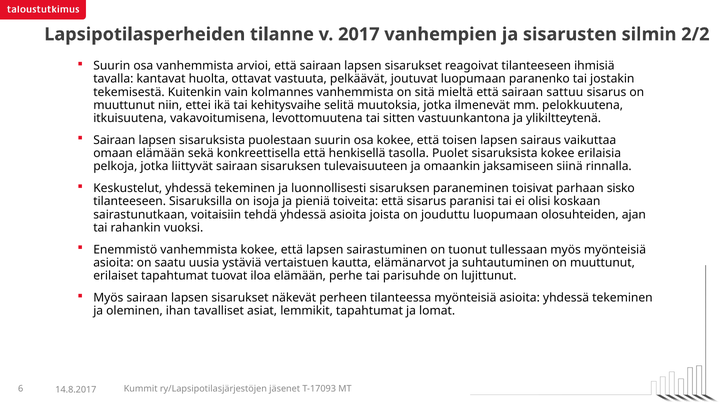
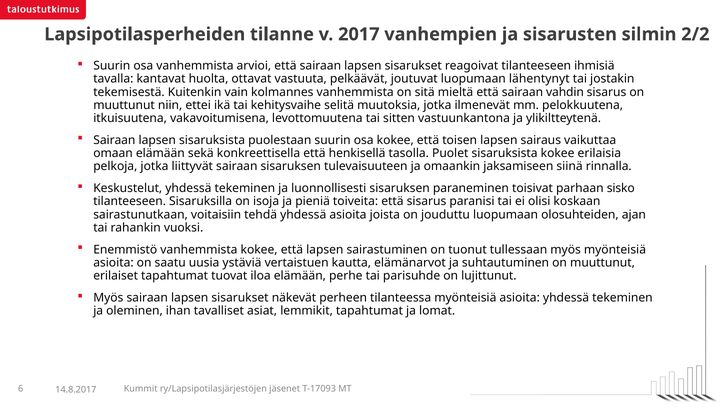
paranenko: paranenko -> lähentynyt
sattuu: sattuu -> vahdin
